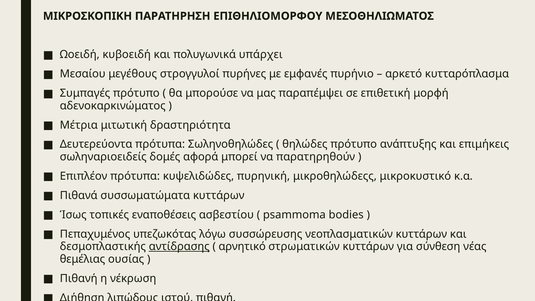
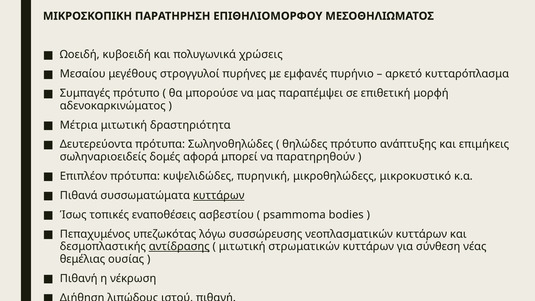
υπάρχει: υπάρχει -> χρώσεις
κυττάρων at (219, 195) underline: none -> present
αρνητικό at (242, 247): αρνητικό -> μιτωτική
